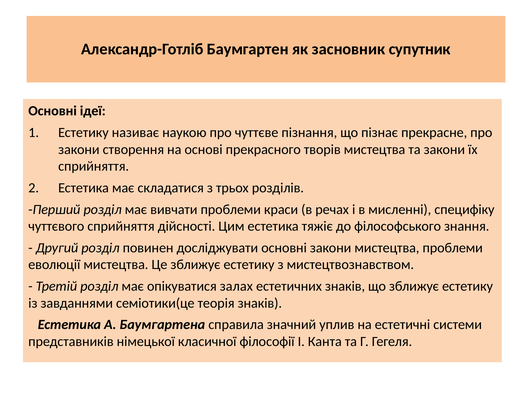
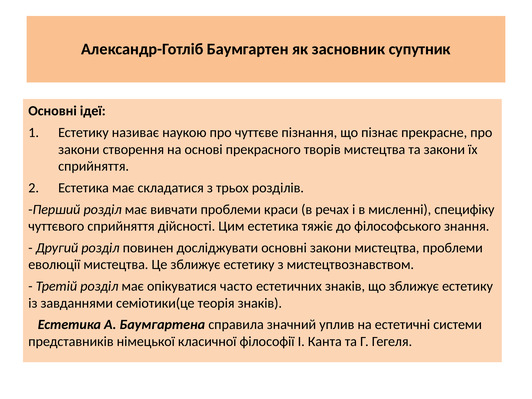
залах: залах -> часто
